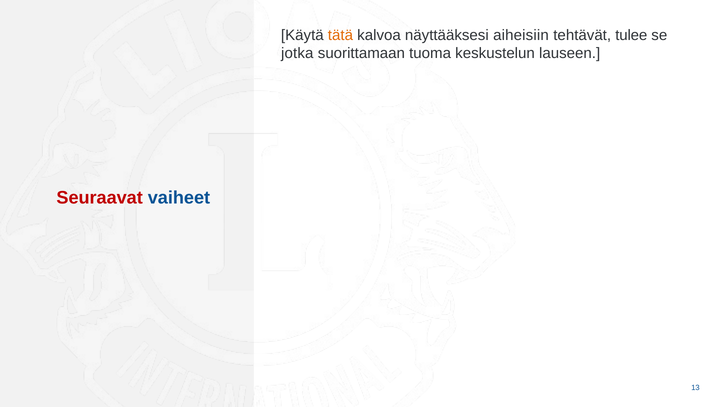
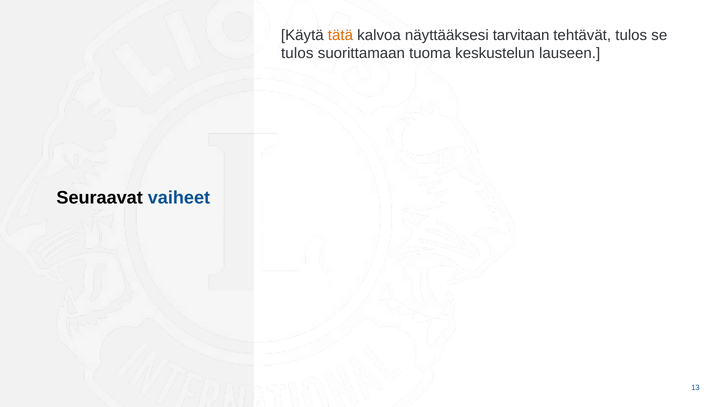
aiheisiin: aiheisiin -> tarvitaan
tehtävät tulee: tulee -> tulos
jotka at (297, 53): jotka -> tulos
Seuraavat colour: red -> black
